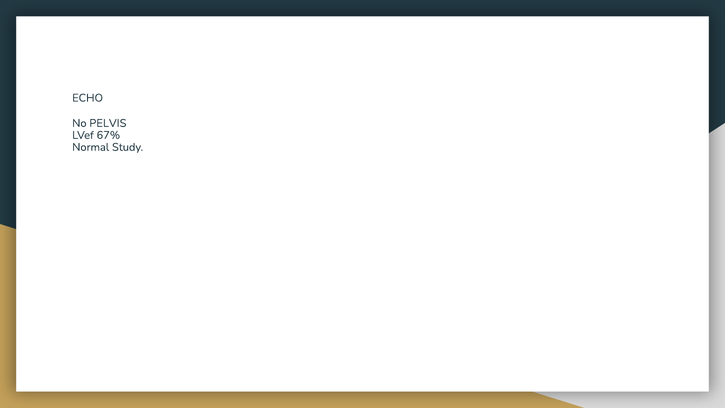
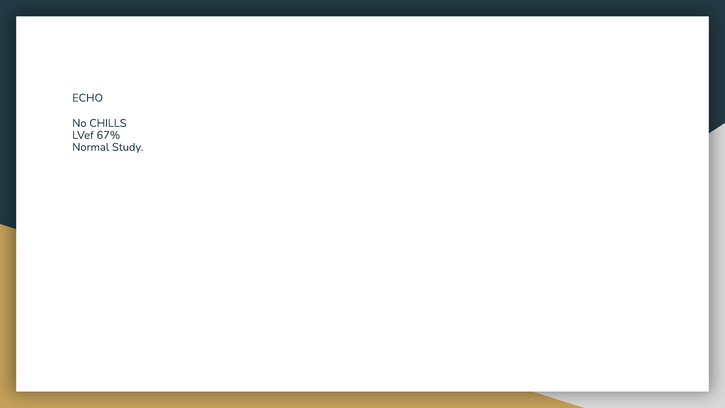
PELVIS: PELVIS -> CHILLS
